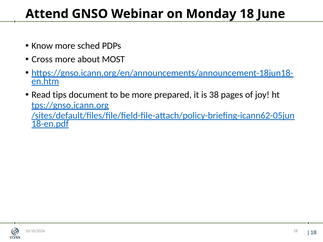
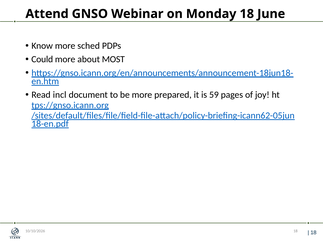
Cross: Cross -> Could
tips: tips -> incl
38: 38 -> 59
